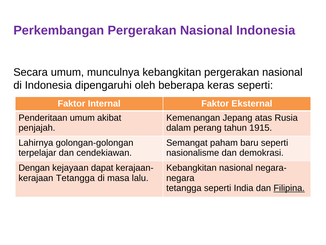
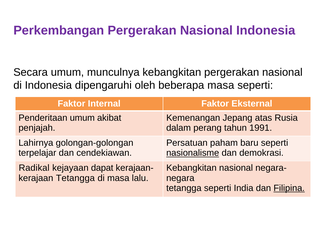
beberapa keras: keras -> masa
1915: 1915 -> 1991
Semangat: Semangat -> Persatuan
nasionalisme underline: none -> present
Dengan: Dengan -> Radikal
